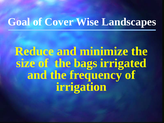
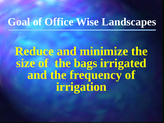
Cover: Cover -> Office
